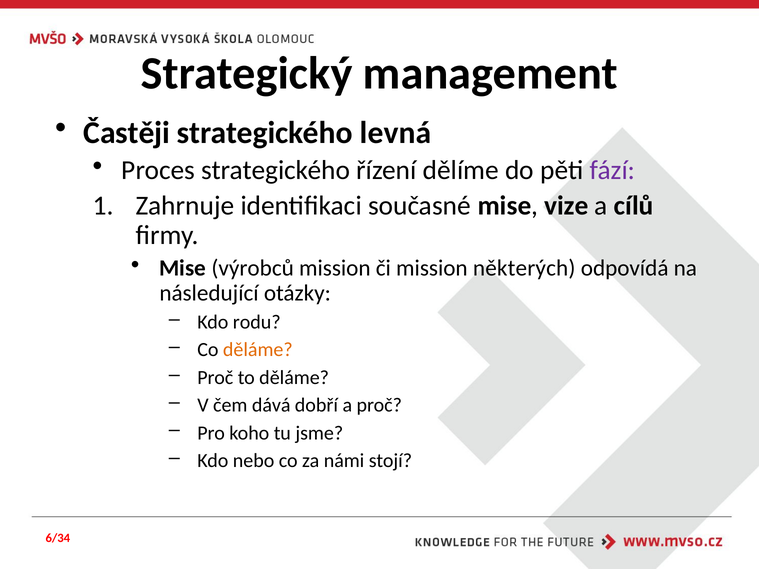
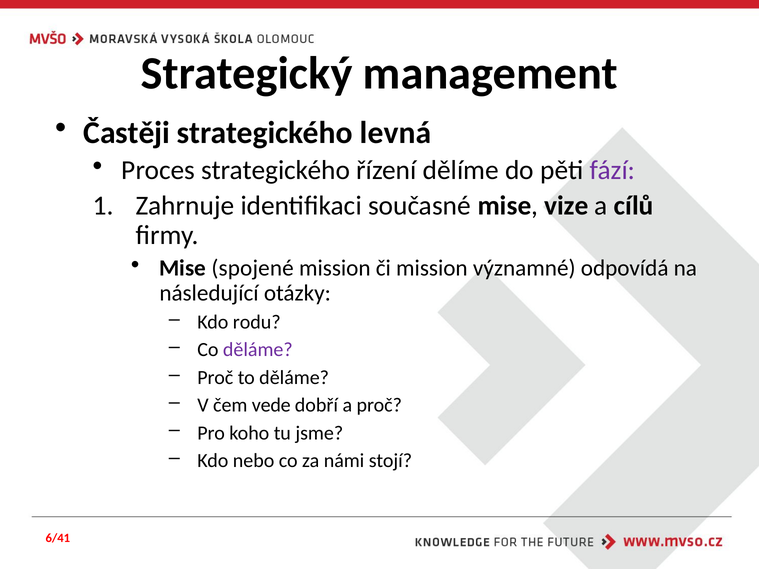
výrobců: výrobců -> spojené
některých: některých -> významné
děláme at (258, 350) colour: orange -> purple
dává: dává -> vede
6/34: 6/34 -> 6/41
